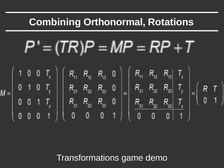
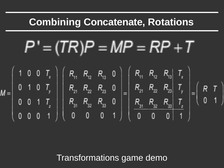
Orthonormal: Orthonormal -> Concatenate
